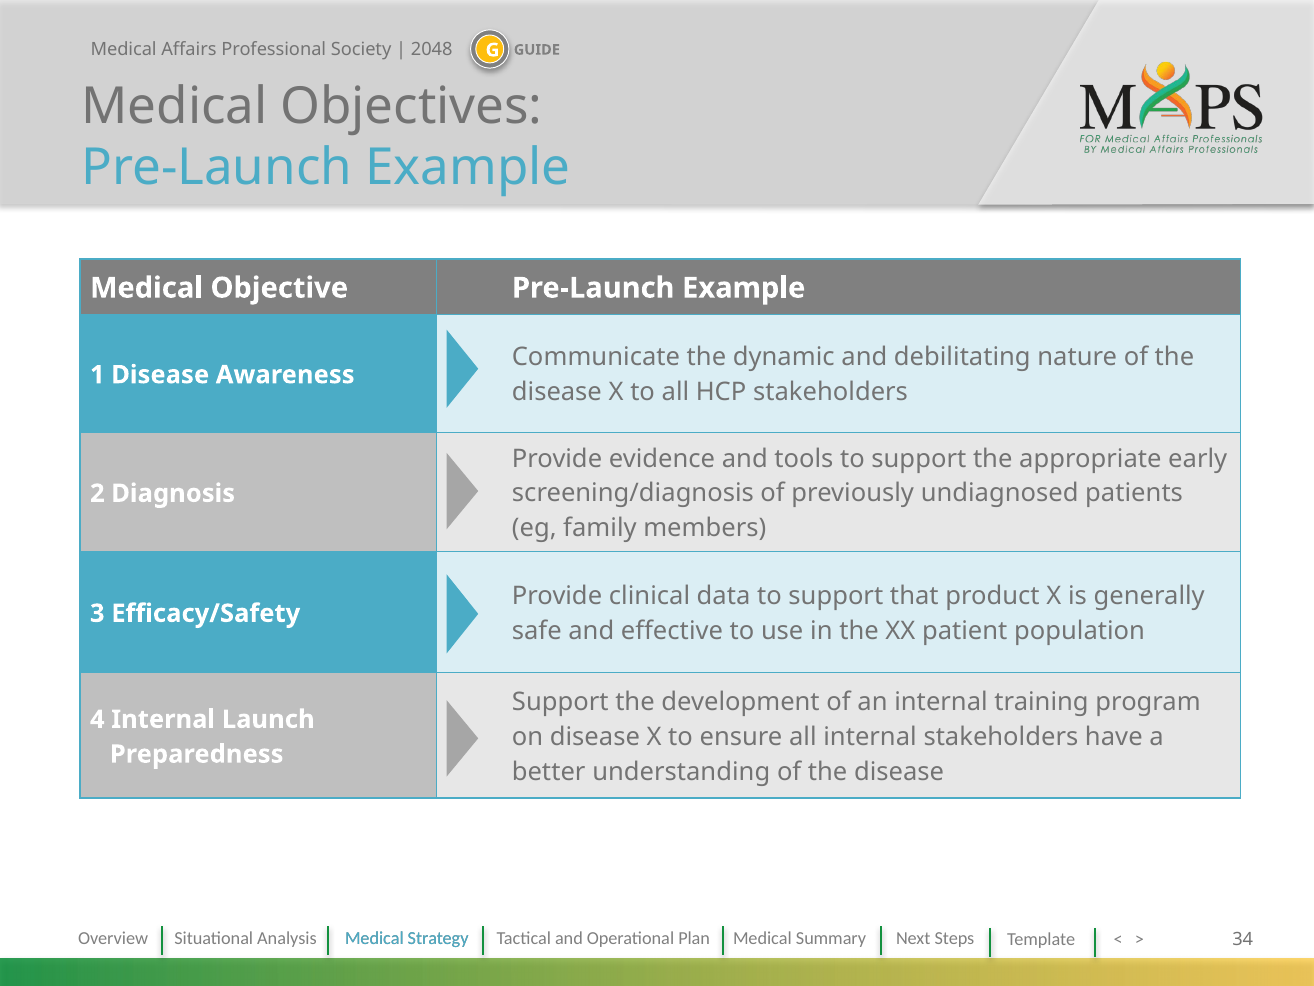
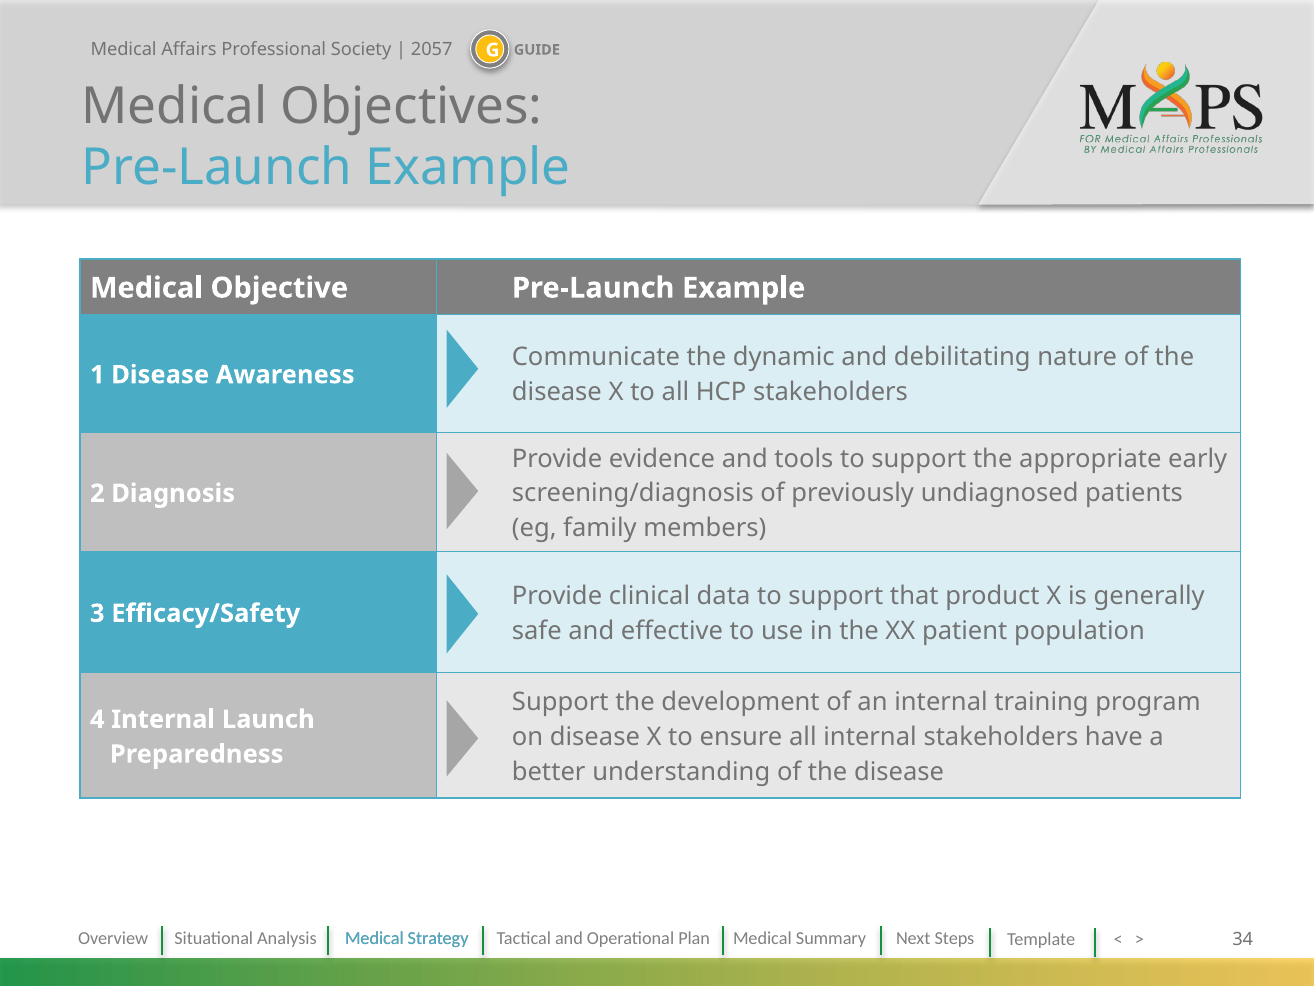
2048: 2048 -> 2057
